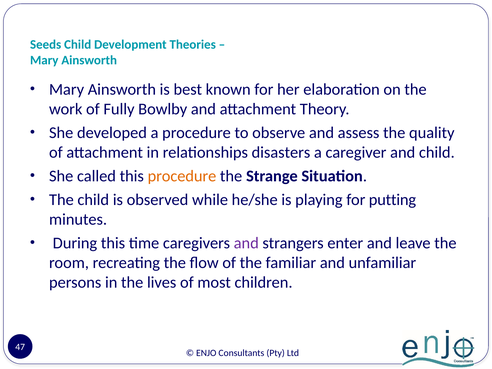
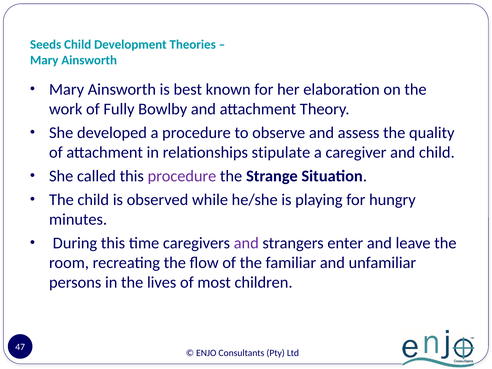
disasters: disasters -> stipulate
procedure at (182, 176) colour: orange -> purple
putting: putting -> hungry
